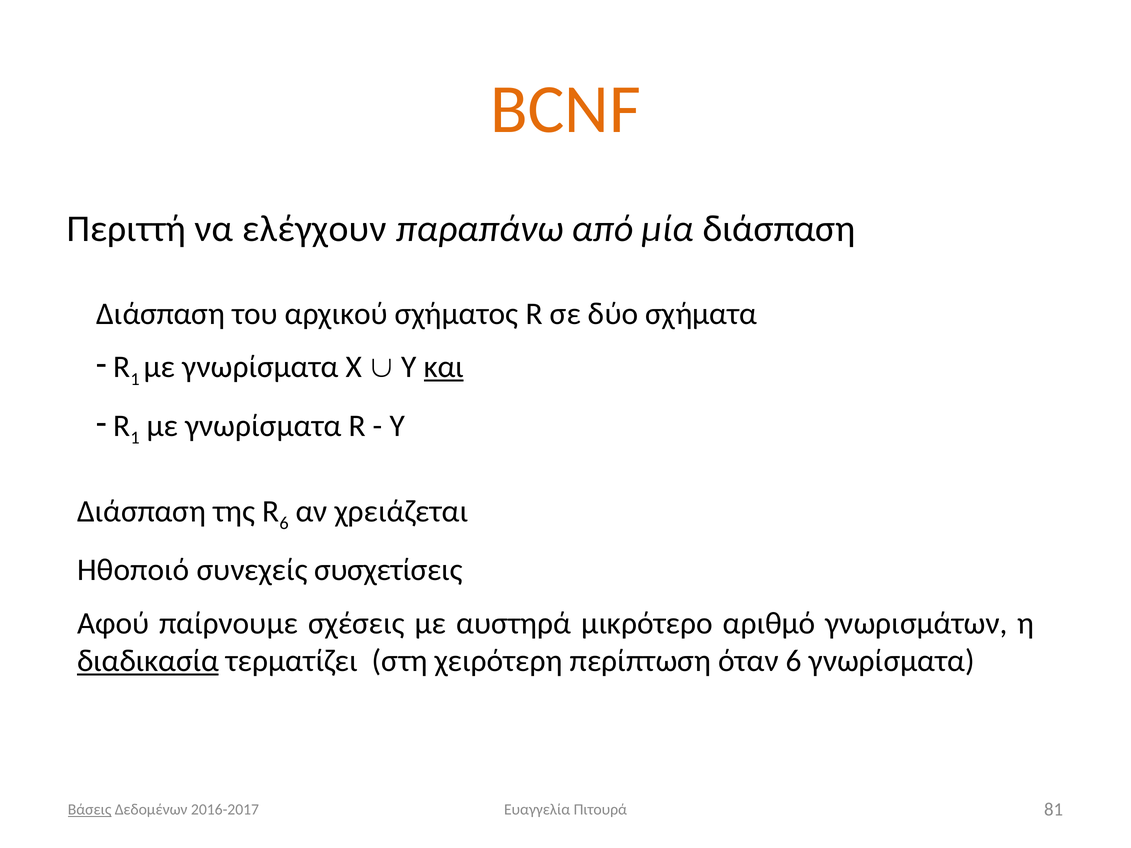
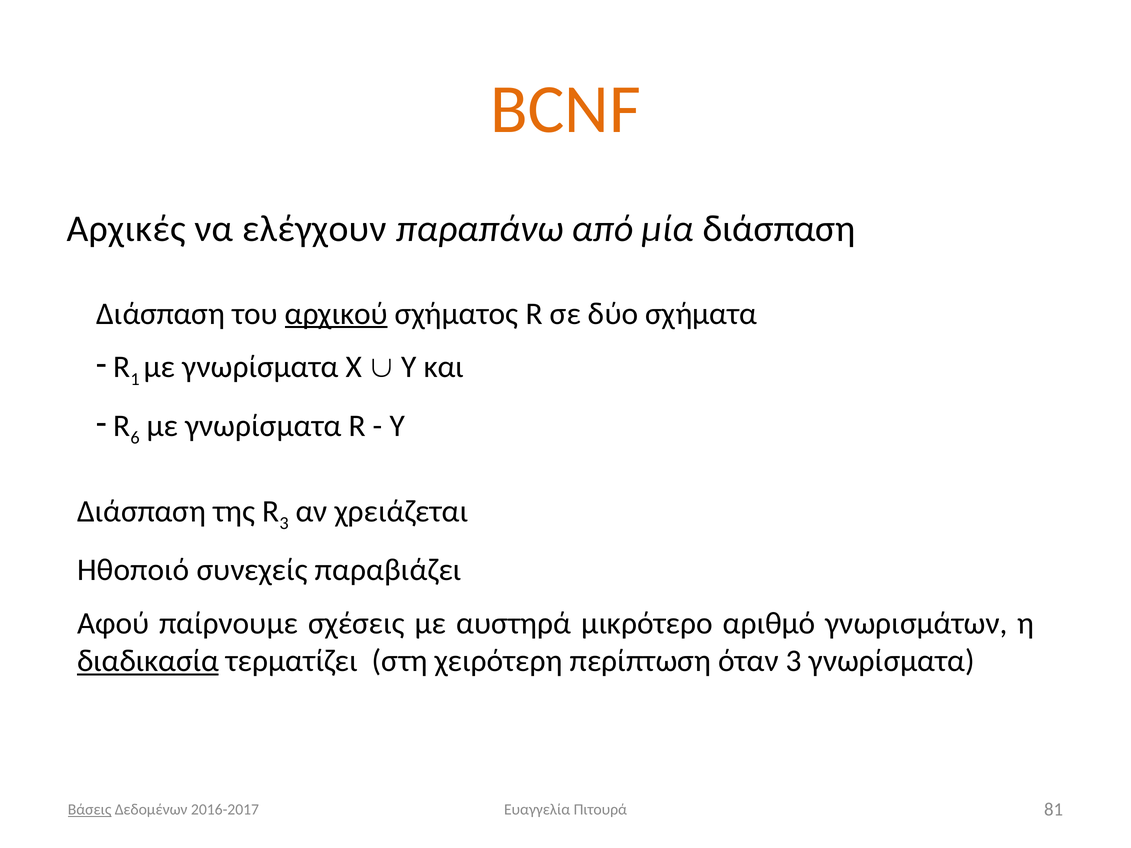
Περιττή: Περιττή -> Αρχικές
αρχικού underline: none -> present
και underline: present -> none
1 at (135, 438): 1 -> 6
R 6: 6 -> 3
συσχετίσεις: συσχετίσεις -> παραβιάζει
όταν 6: 6 -> 3
